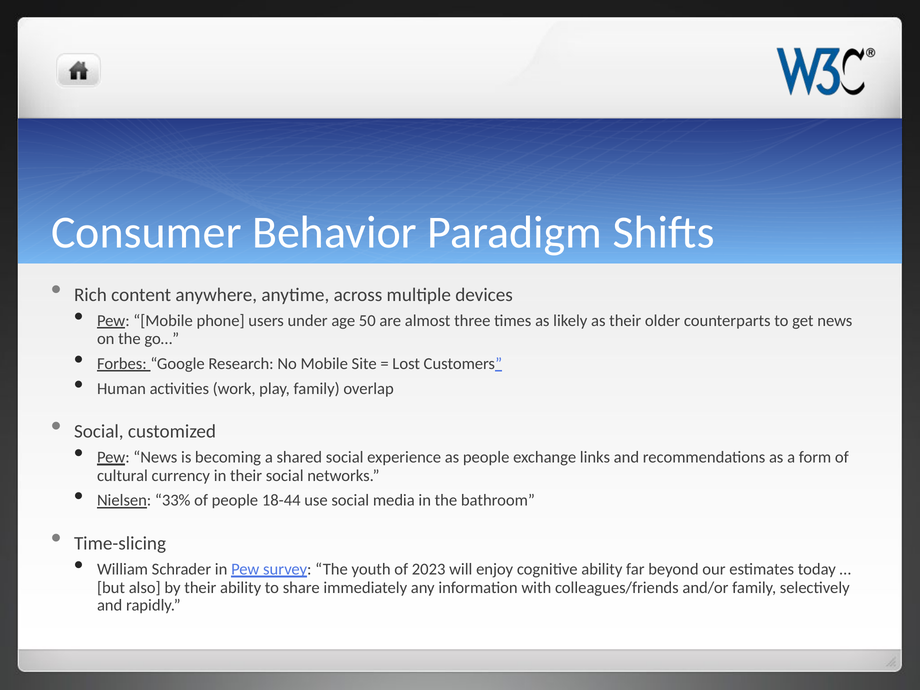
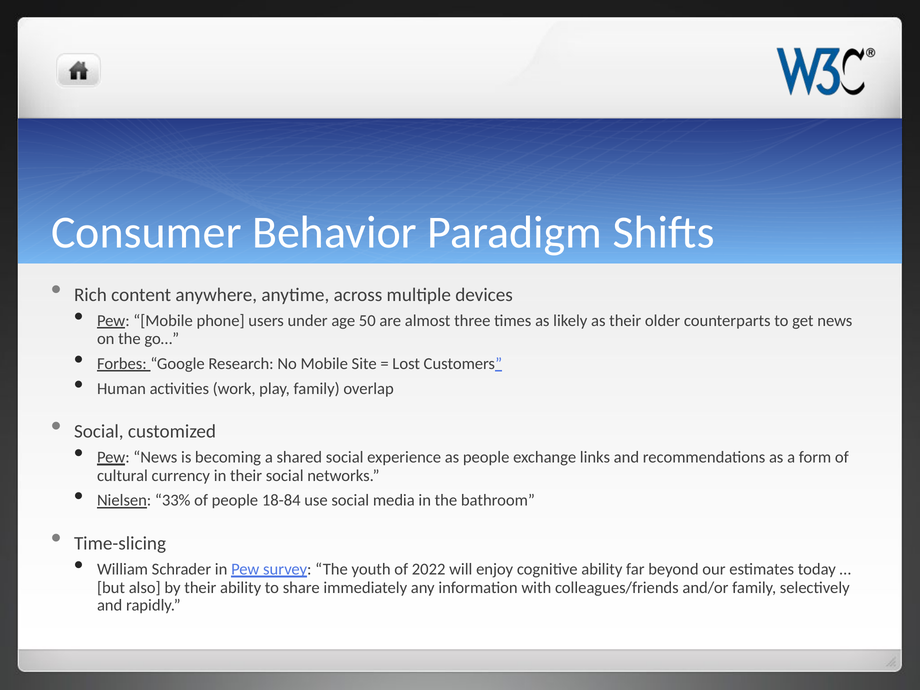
18-44: 18-44 -> 18-84
2023: 2023 -> 2022
